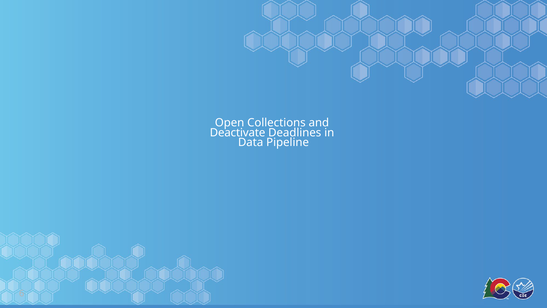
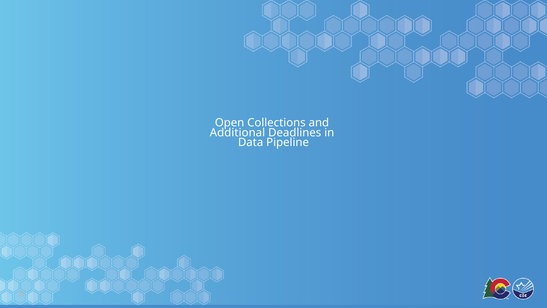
Deactivate: Deactivate -> Additional
